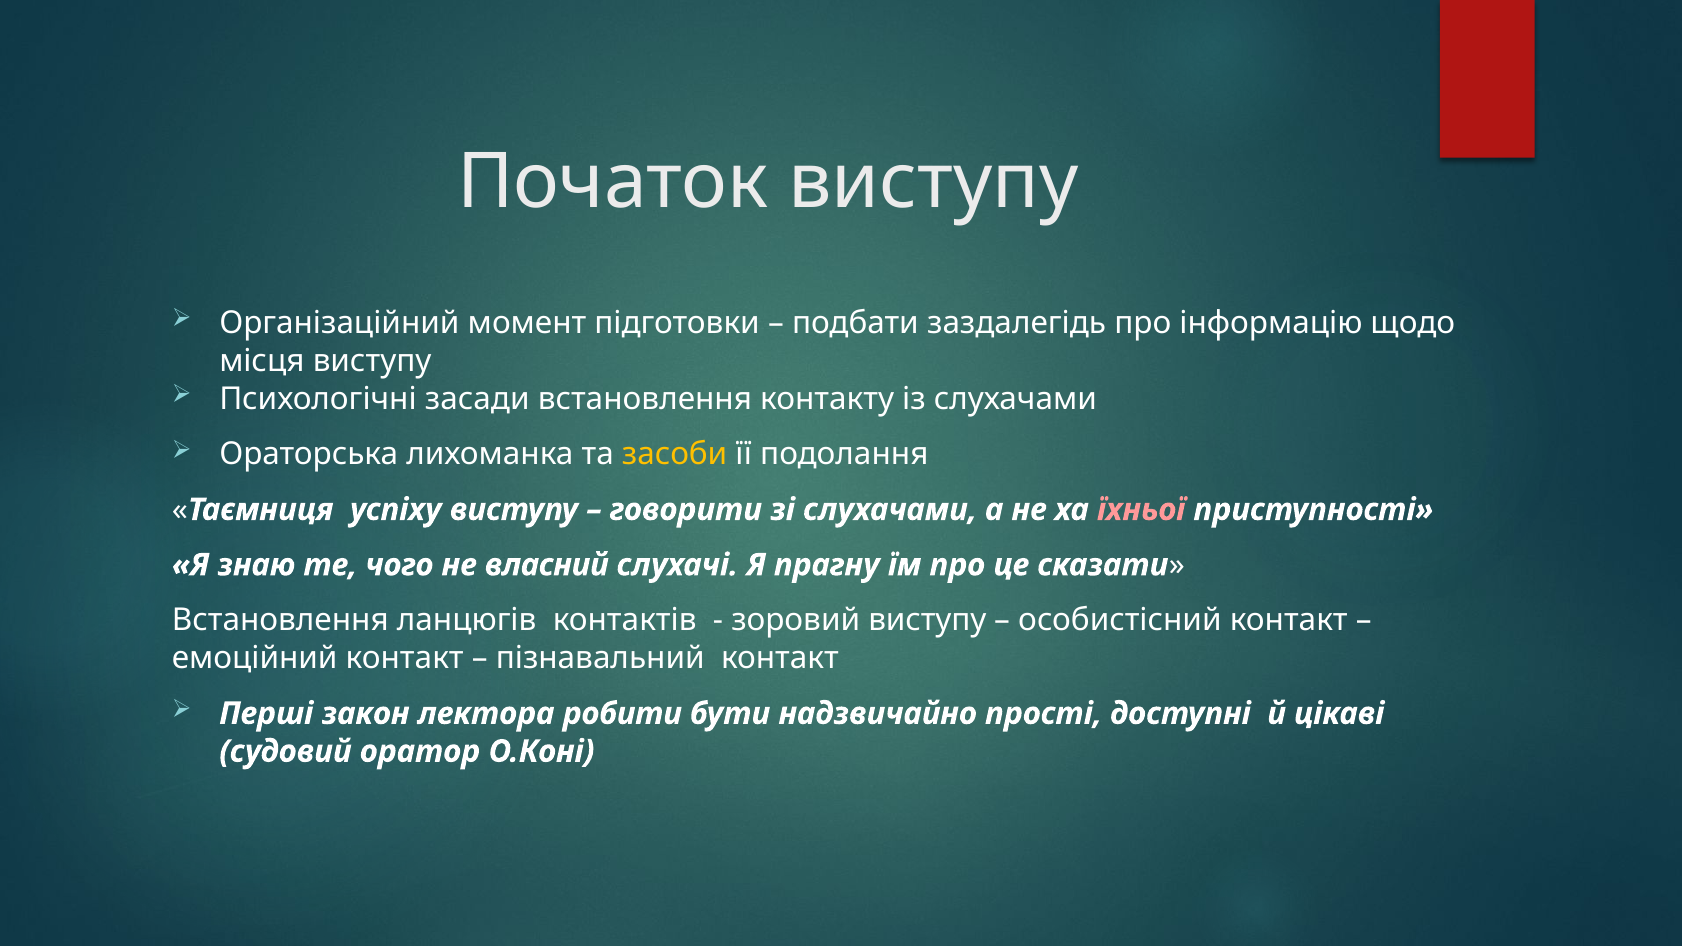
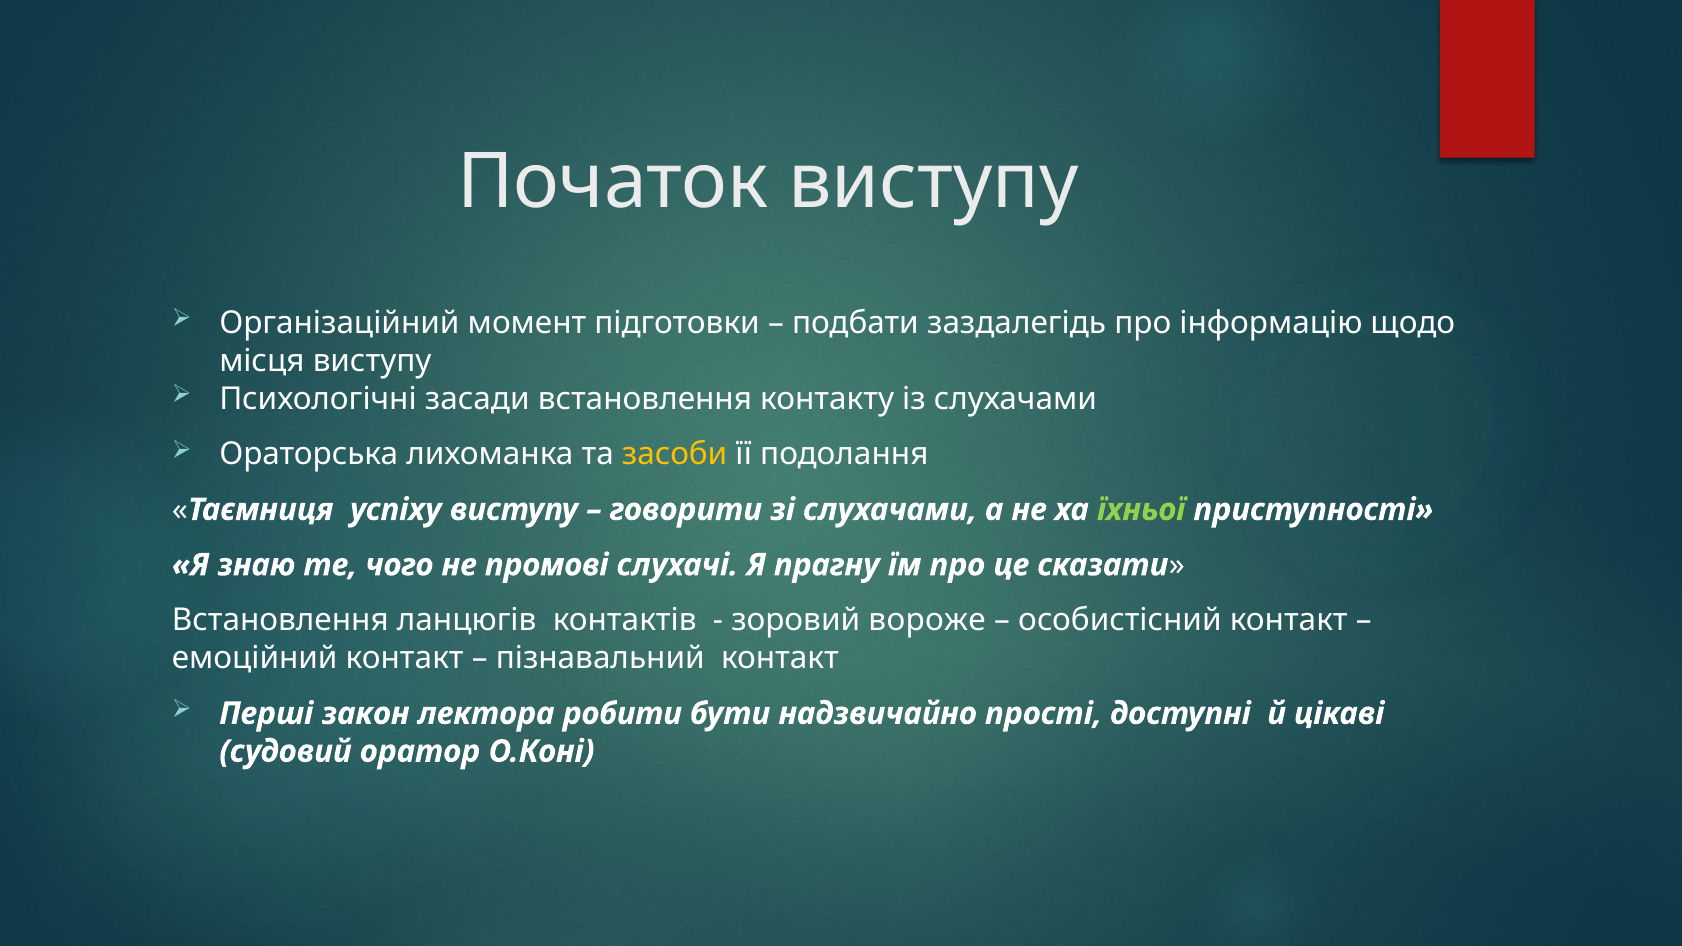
їхньої colour: pink -> light green
власний: власний -> промові
зоровий виступу: виступу -> вороже
